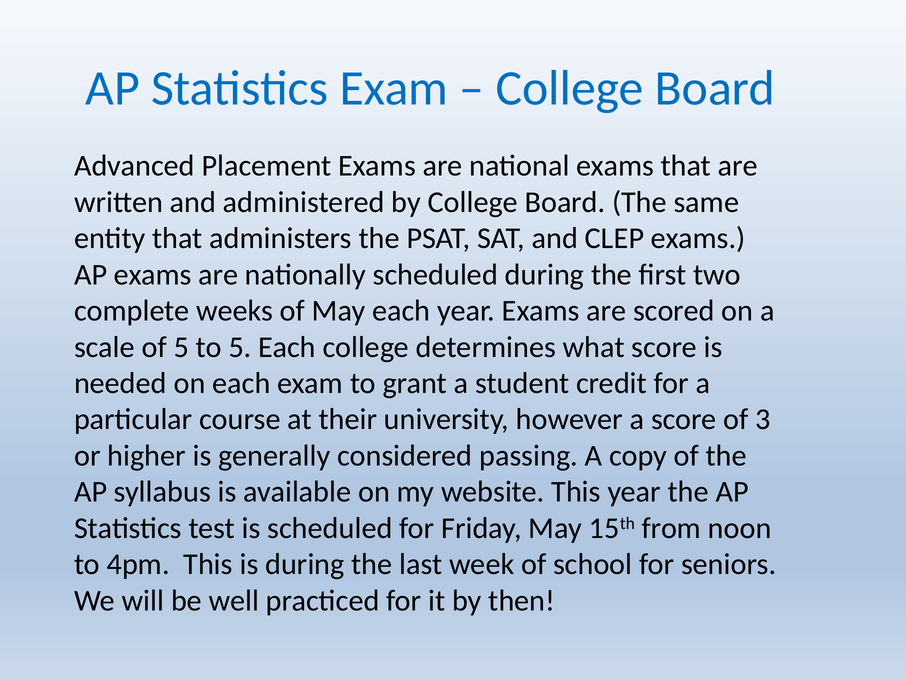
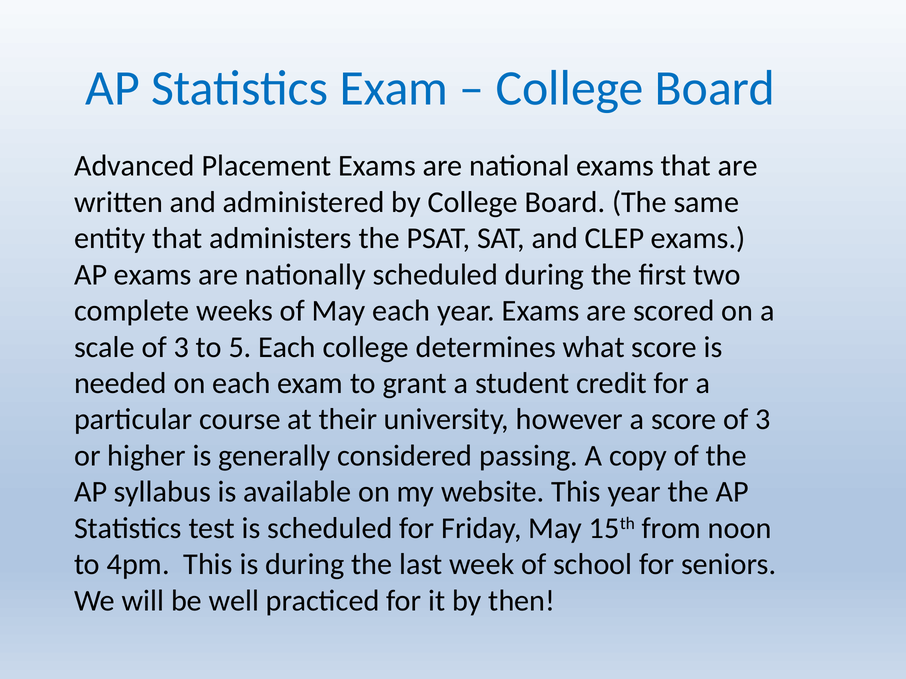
scale of 5: 5 -> 3
